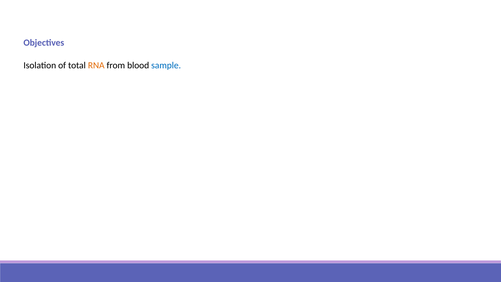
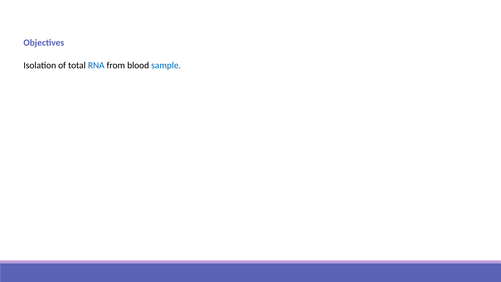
RNA colour: orange -> blue
